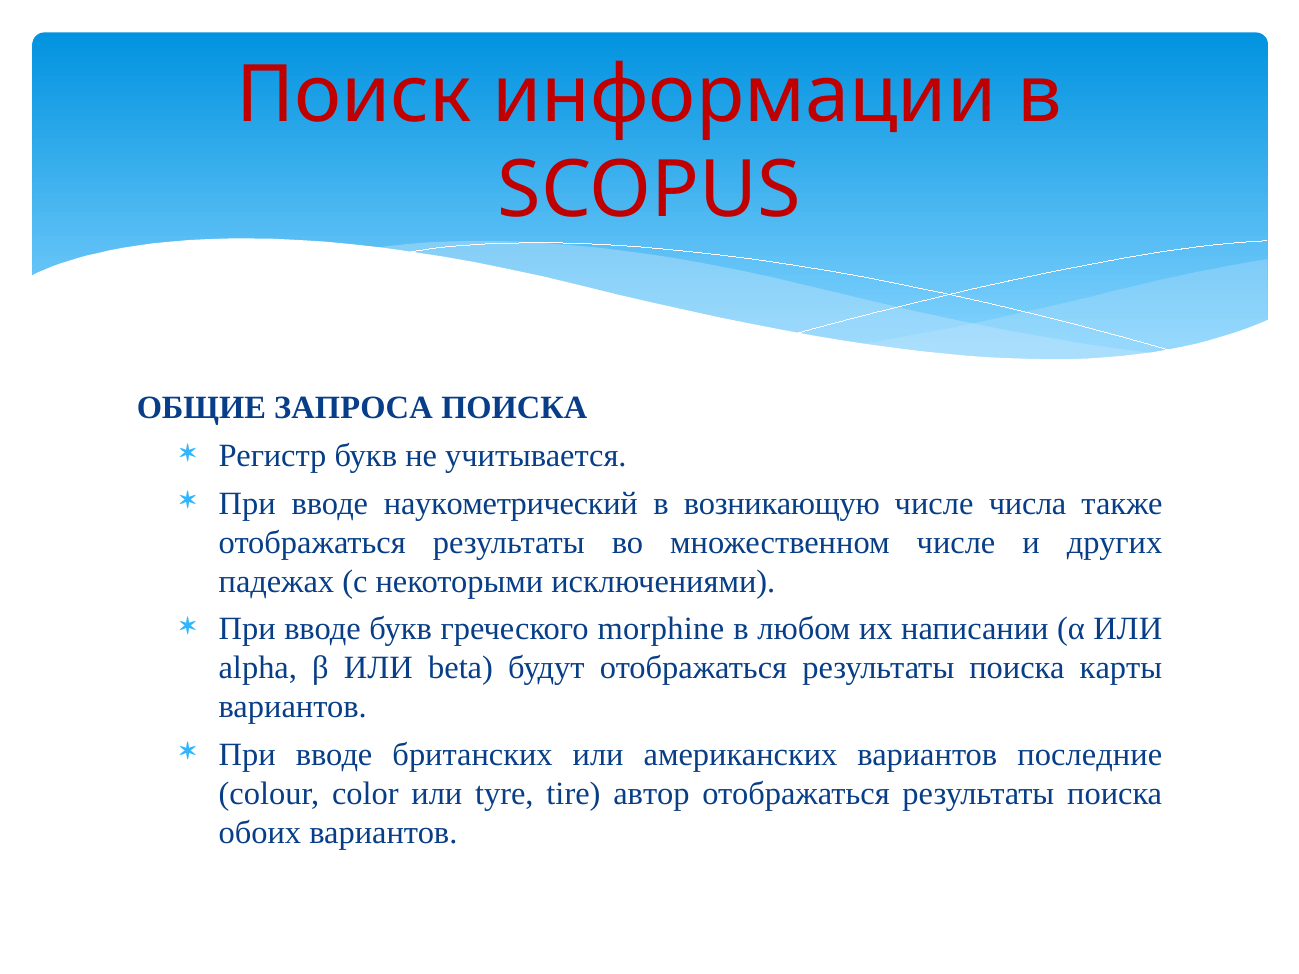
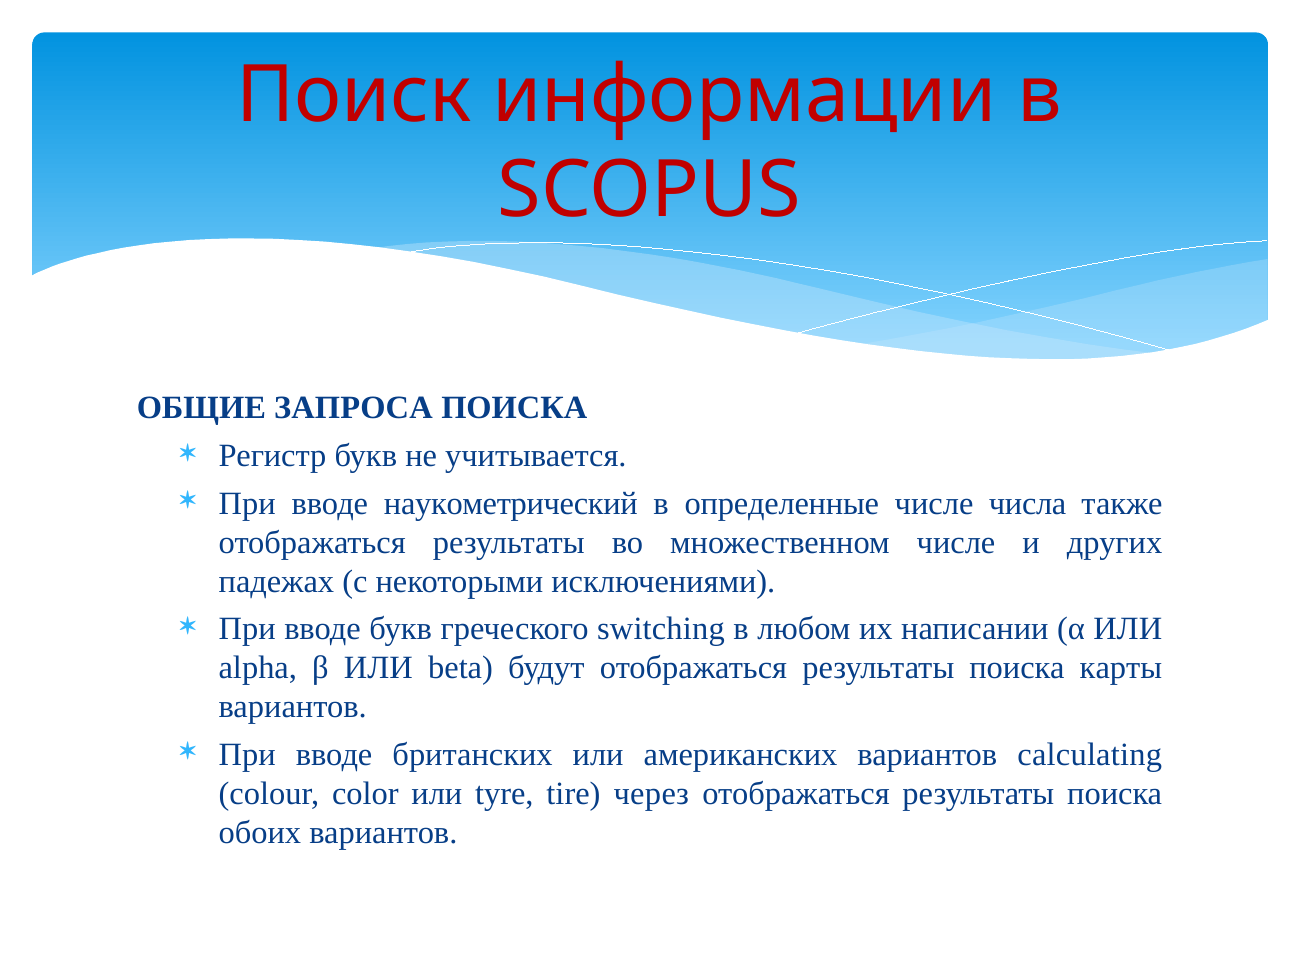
возникающую: возникающую -> определенные
morphine: morphine -> switching
последние: последние -> calculating
автор: автор -> через
